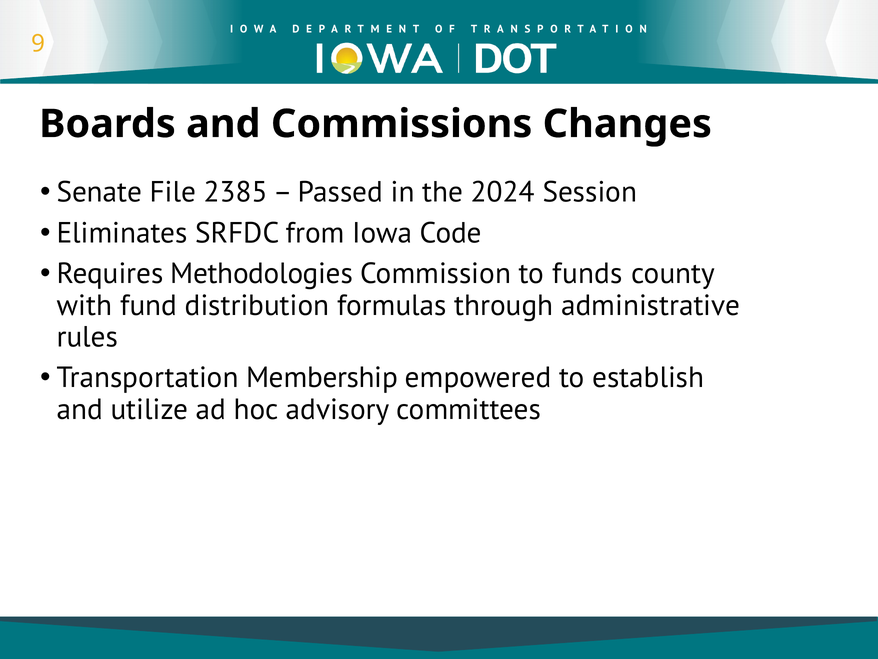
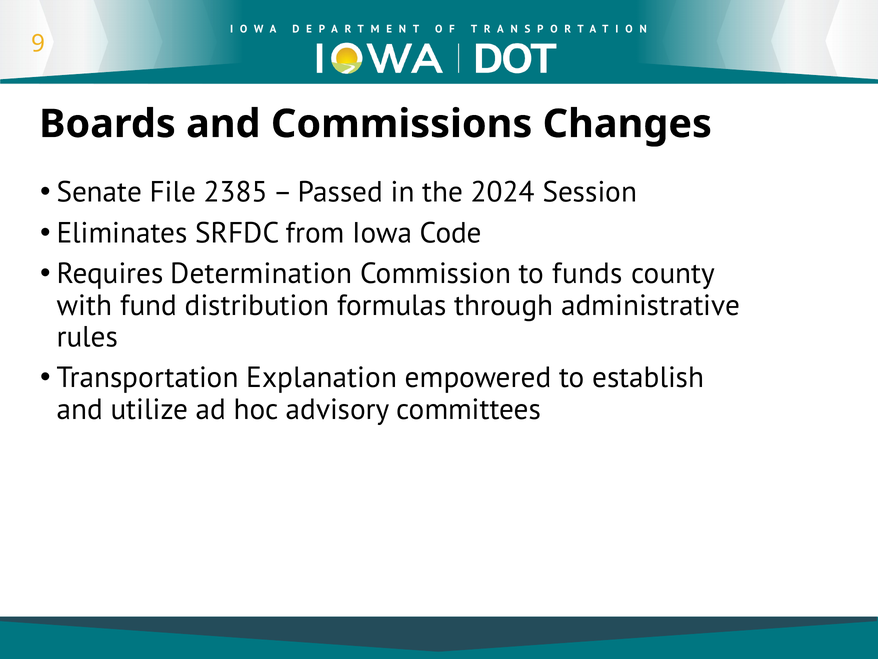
Methodologies: Methodologies -> Determination
Membership: Membership -> Explanation
